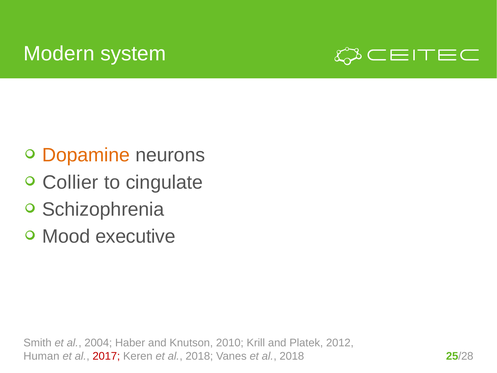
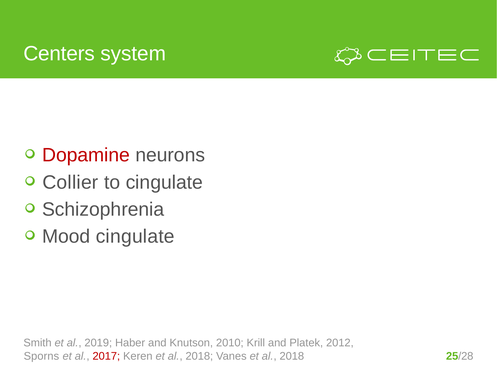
Modern: Modern -> Centers
Dopamine colour: orange -> red
Mood executive: executive -> cingulate
2004: 2004 -> 2019
Human: Human -> Sporns
